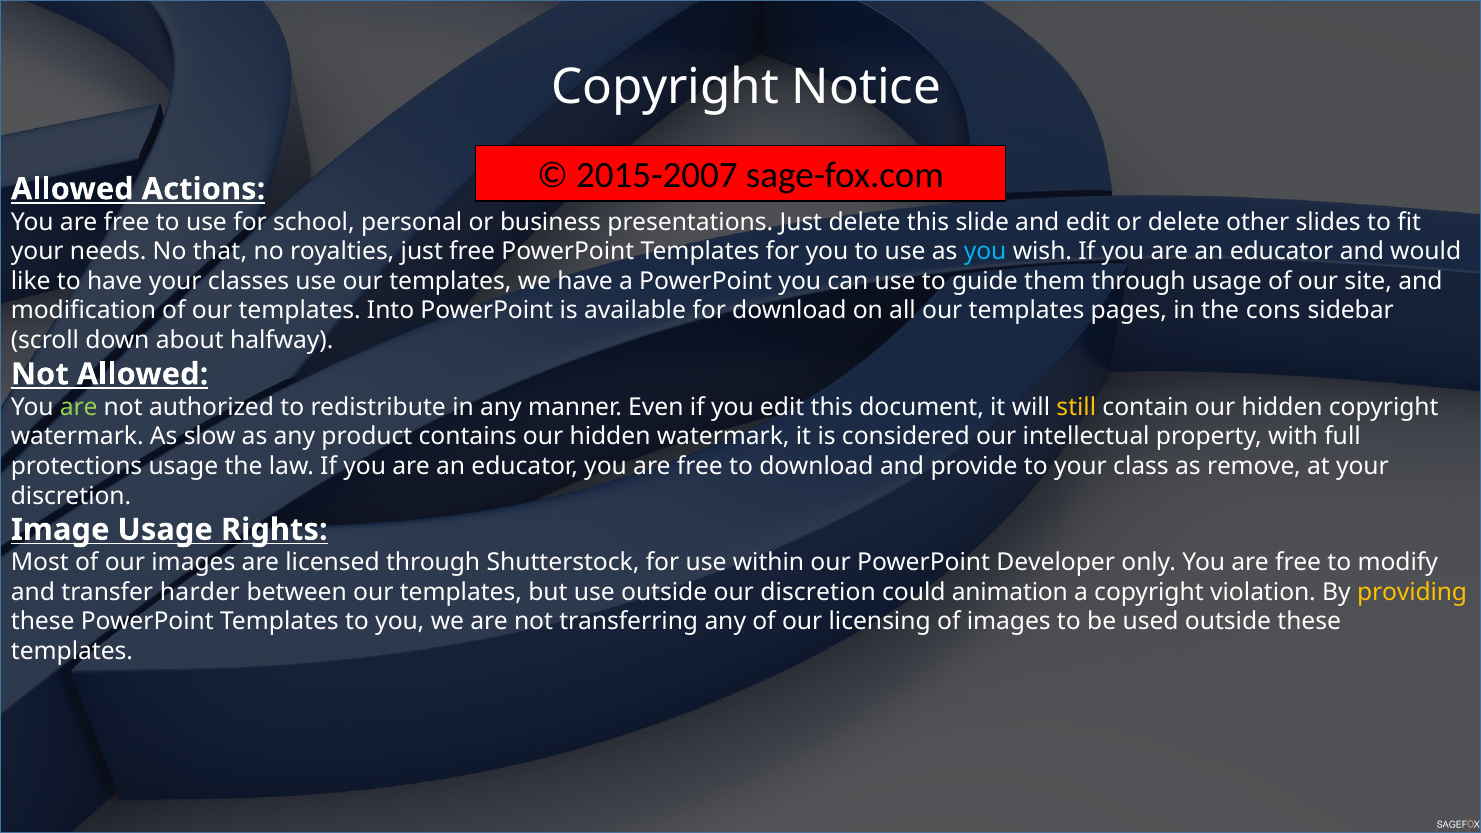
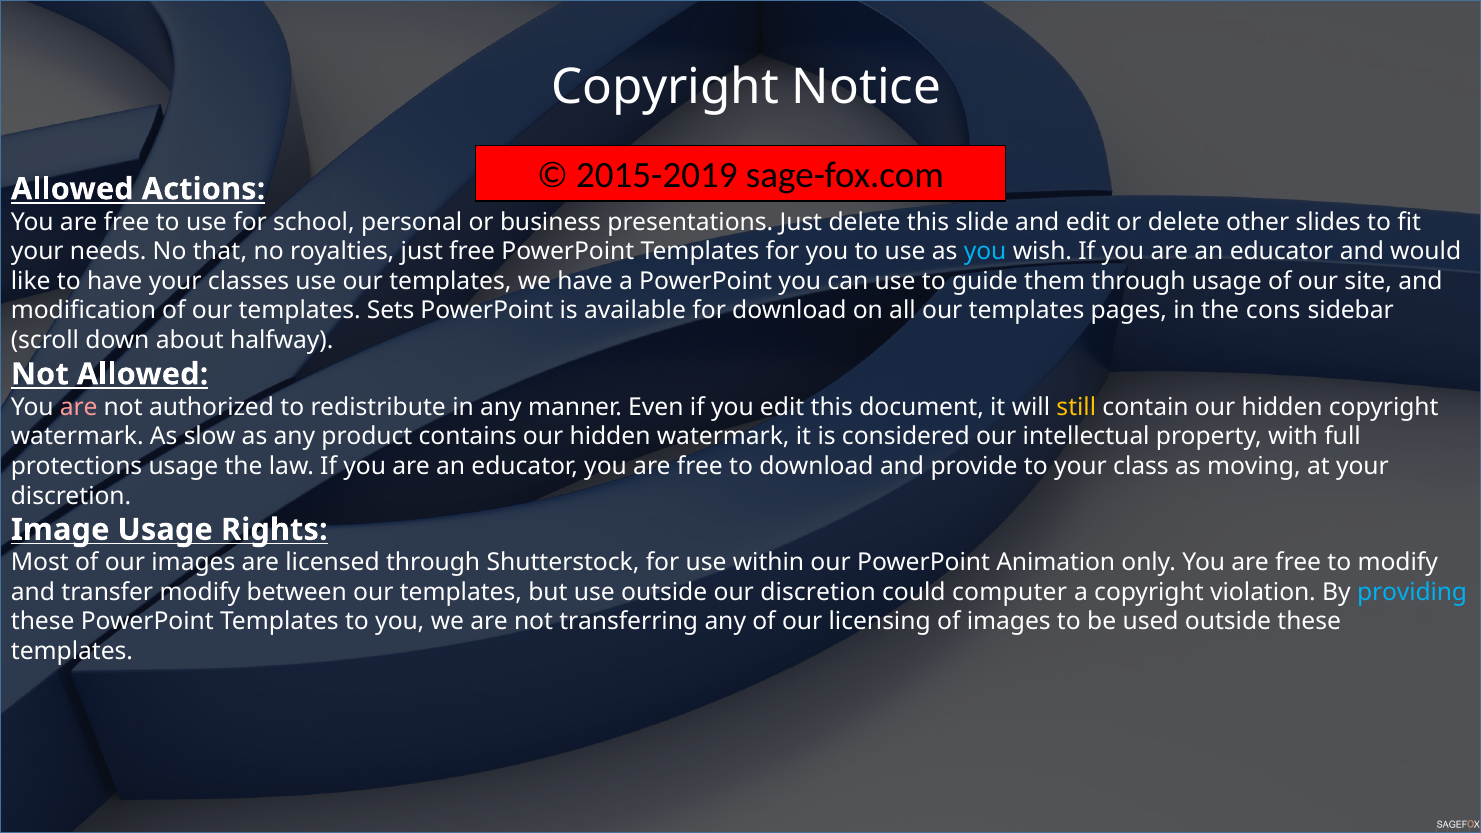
2015-2007: 2015-2007 -> 2015-2019
Into: Into -> Sets
are at (79, 407) colour: light green -> pink
remove: remove -> moving
Developer: Developer -> Animation
transfer harder: harder -> modify
animation: animation -> computer
providing colour: yellow -> light blue
